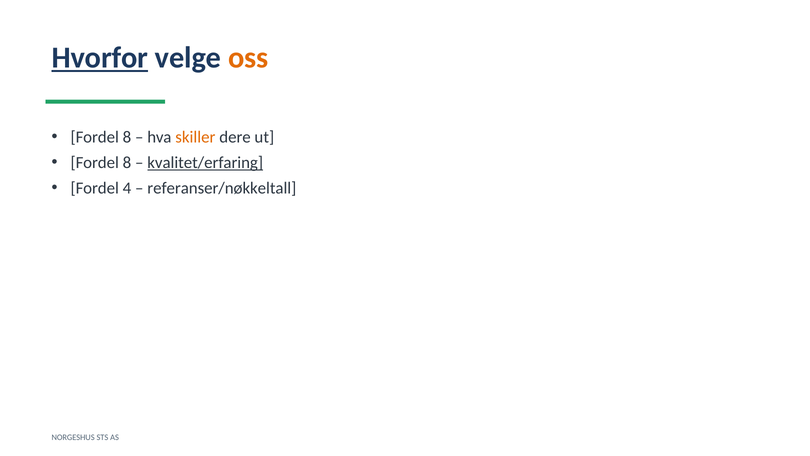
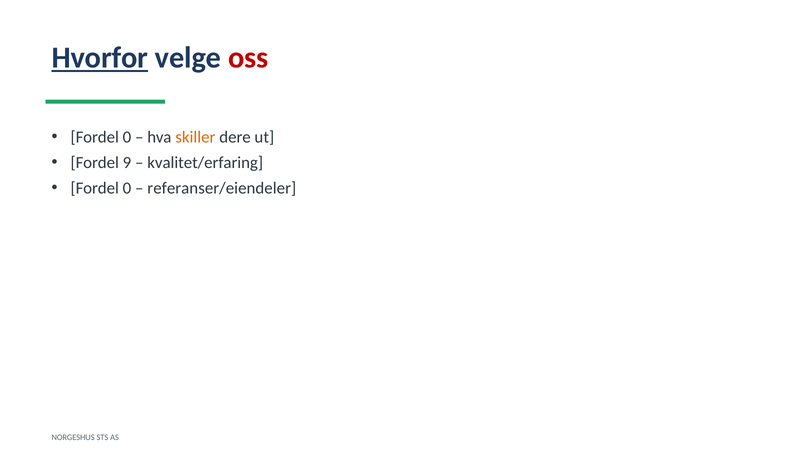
oss colour: orange -> red
8 at (127, 137): 8 -> 0
8 at (127, 163): 8 -> 9
kvalitet/erfaring underline: present -> none
4 at (127, 188): 4 -> 0
referanser/nøkkeltall: referanser/nøkkeltall -> referanser/eiendeler
